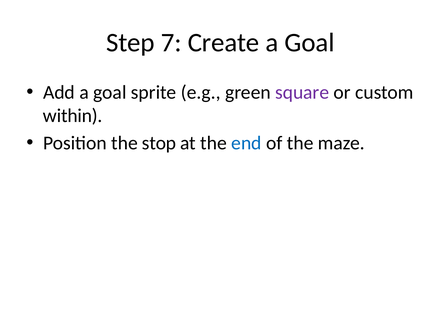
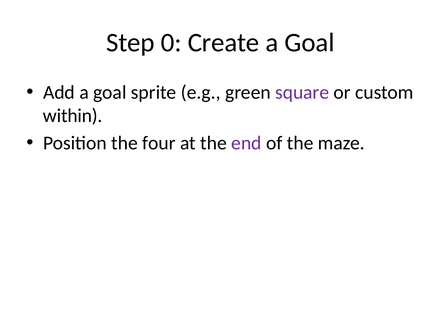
7: 7 -> 0
stop: stop -> four
end colour: blue -> purple
